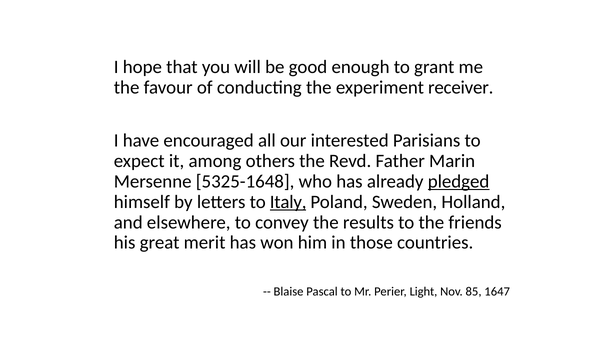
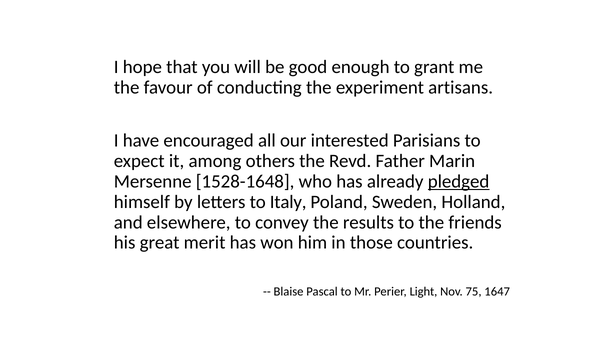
receiver: receiver -> artisans
5325-1648: 5325-1648 -> 1528-1648
Italy underline: present -> none
85: 85 -> 75
